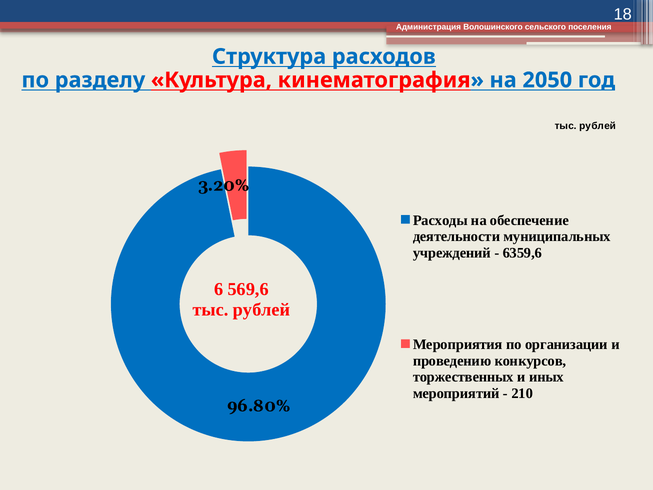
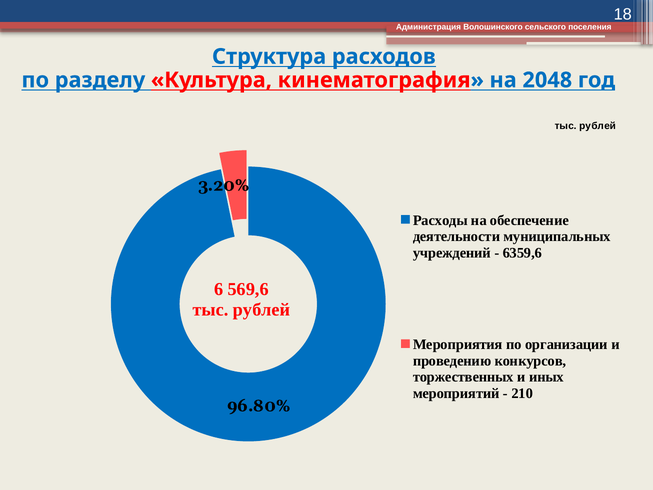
2050: 2050 -> 2048
